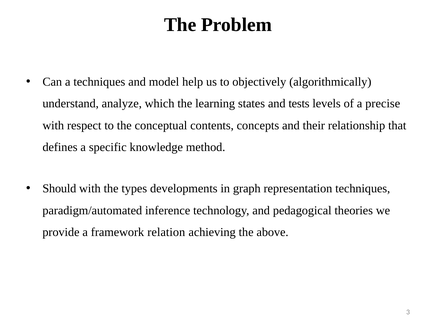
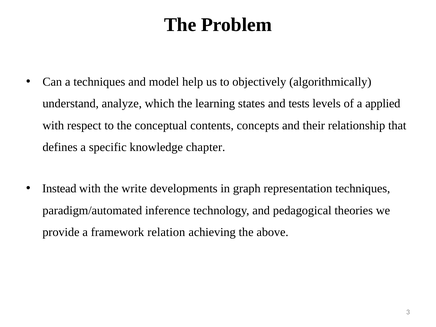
precise: precise -> applied
method: method -> chapter
Should: Should -> Instead
types: types -> write
